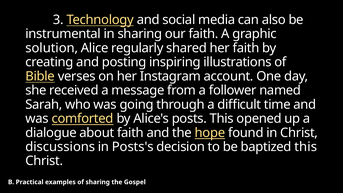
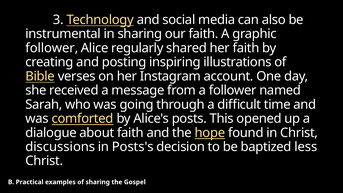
solution at (52, 48): solution -> follower
baptized this: this -> less
